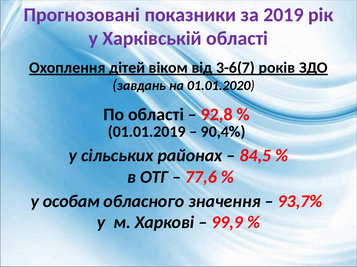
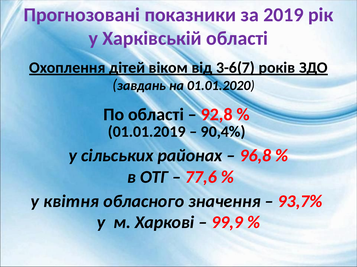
84,5: 84,5 -> 96,8
особам: особам -> квітня
